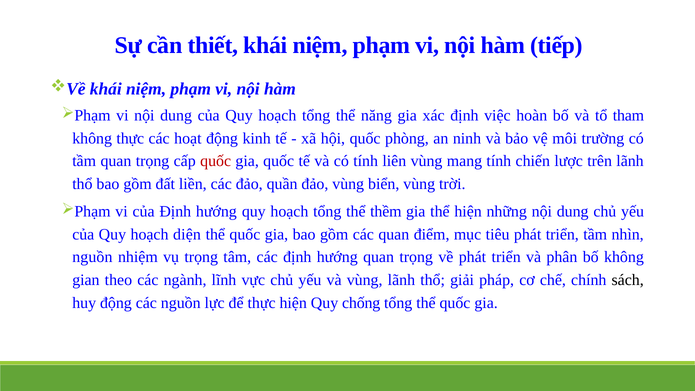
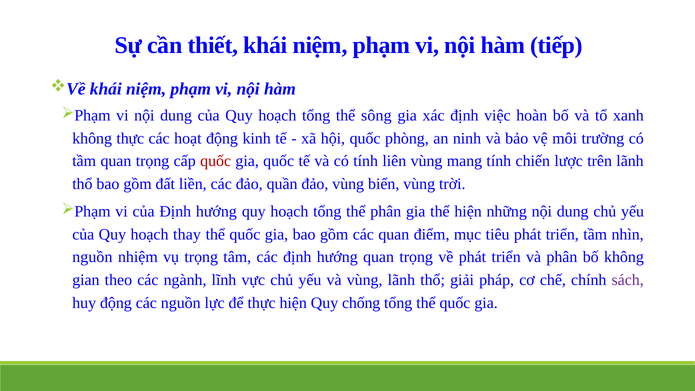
năng: năng -> sông
tham: tham -> xanh
thể thềm: thềm -> phân
diện: diện -> thay
sách colour: black -> purple
